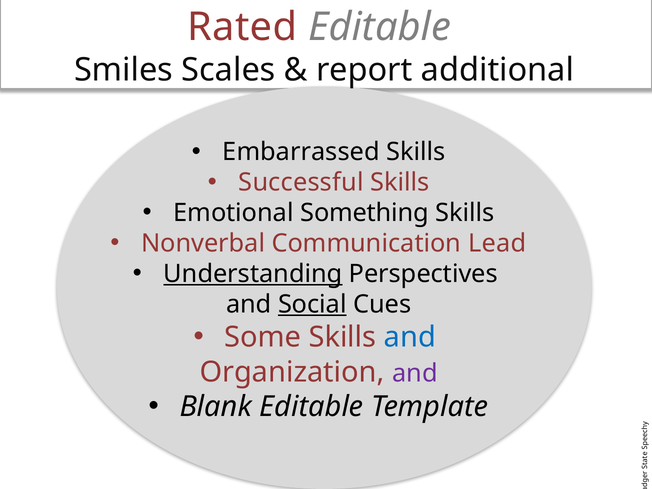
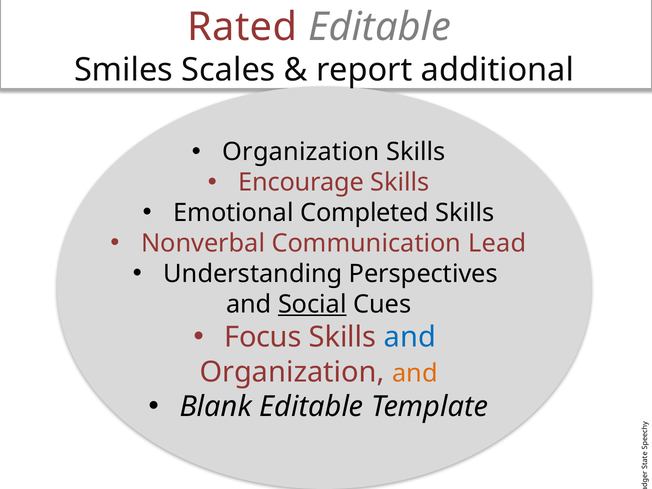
Embarrassed at (301, 152): Embarrassed -> Organization
Successful: Successful -> Encourage
Something: Something -> Completed
Understanding underline: present -> none
Some: Some -> Focus
and at (415, 373) colour: purple -> orange
